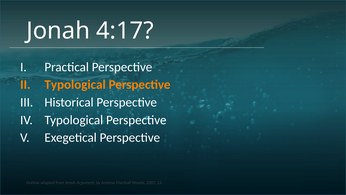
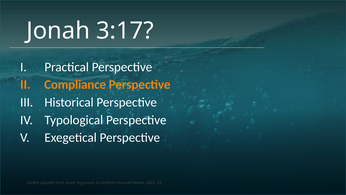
4:17: 4:17 -> 3:17
Typological at (75, 84): Typological -> Compliance
